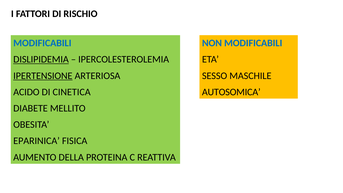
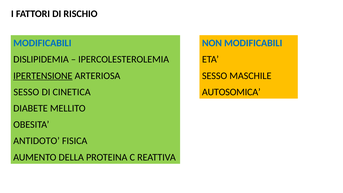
DISLIPIDEMIA underline: present -> none
ACIDO at (26, 92): ACIDO -> SESSO
EPARINICA: EPARINICA -> ANTIDOTO
